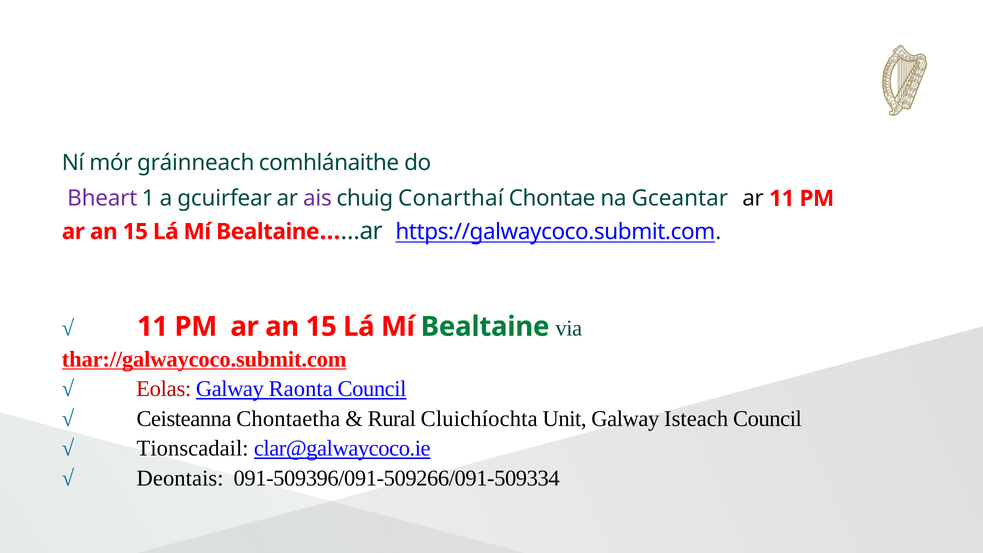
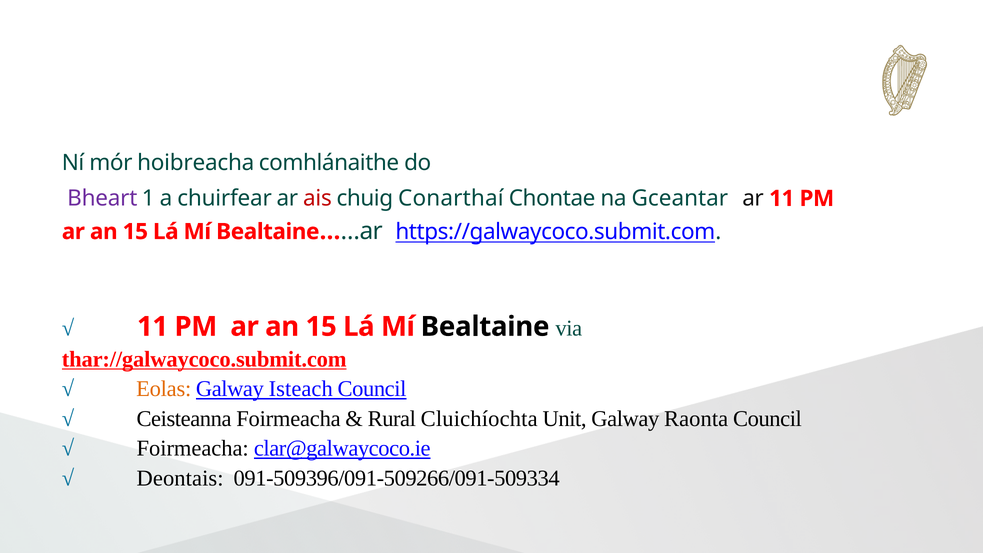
gráinneach: gráinneach -> hoibreacha
gcuirfear: gcuirfear -> chuirfear
ais colour: purple -> red
Bealtaine colour: green -> black
Eolas colour: red -> orange
Raonta: Raonta -> Isteach
Ceisteanna Chontaetha: Chontaetha -> Foirmeacha
Isteach: Isteach -> Raonta
Tionscadail at (193, 448): Tionscadail -> Foirmeacha
